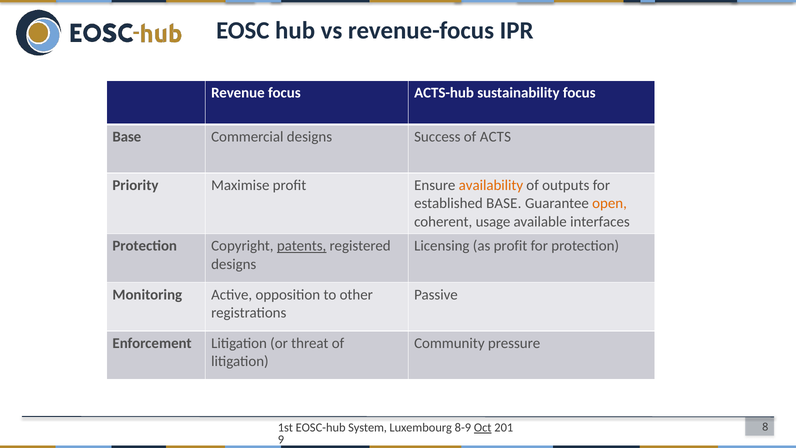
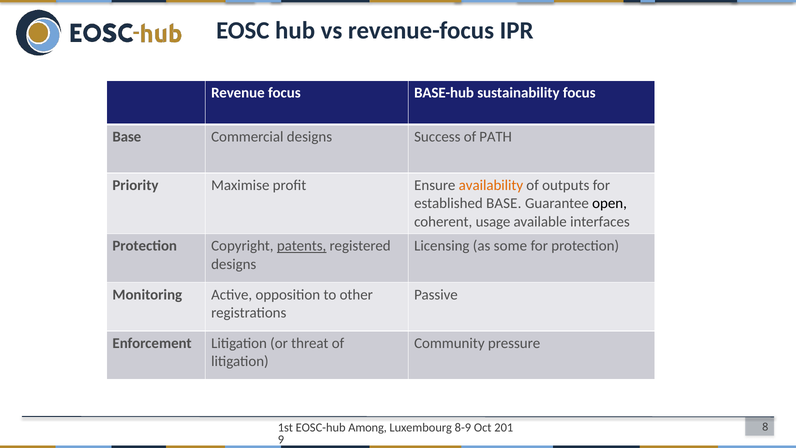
ACTS-hub: ACTS-hub -> BASE-hub
ACTS: ACTS -> PATH
open colour: orange -> black
as profit: profit -> some
System: System -> Among
Oct underline: present -> none
